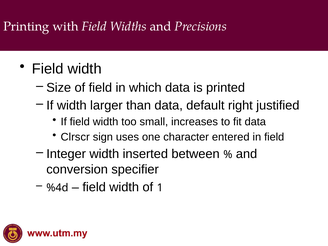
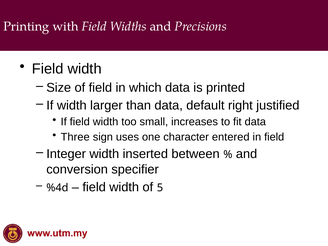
Clrscr: Clrscr -> Three
1: 1 -> 5
